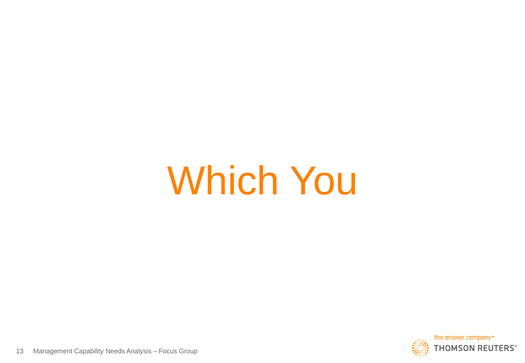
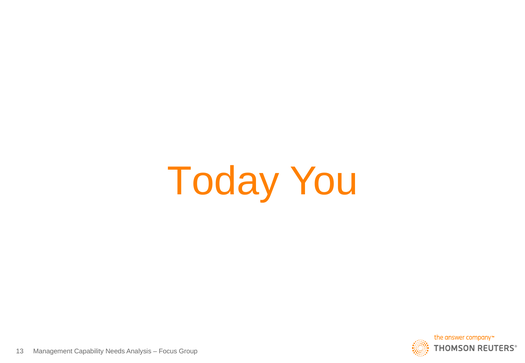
Which: Which -> Today
